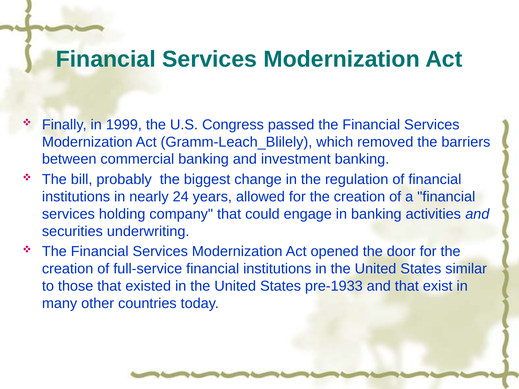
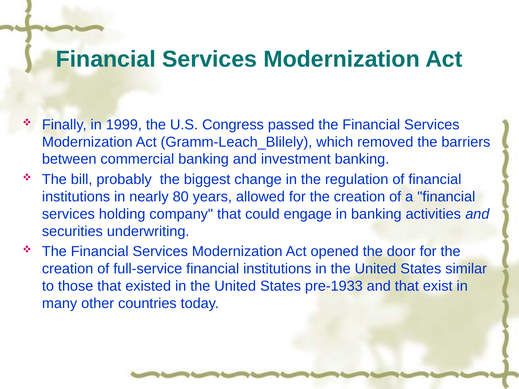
24: 24 -> 80
